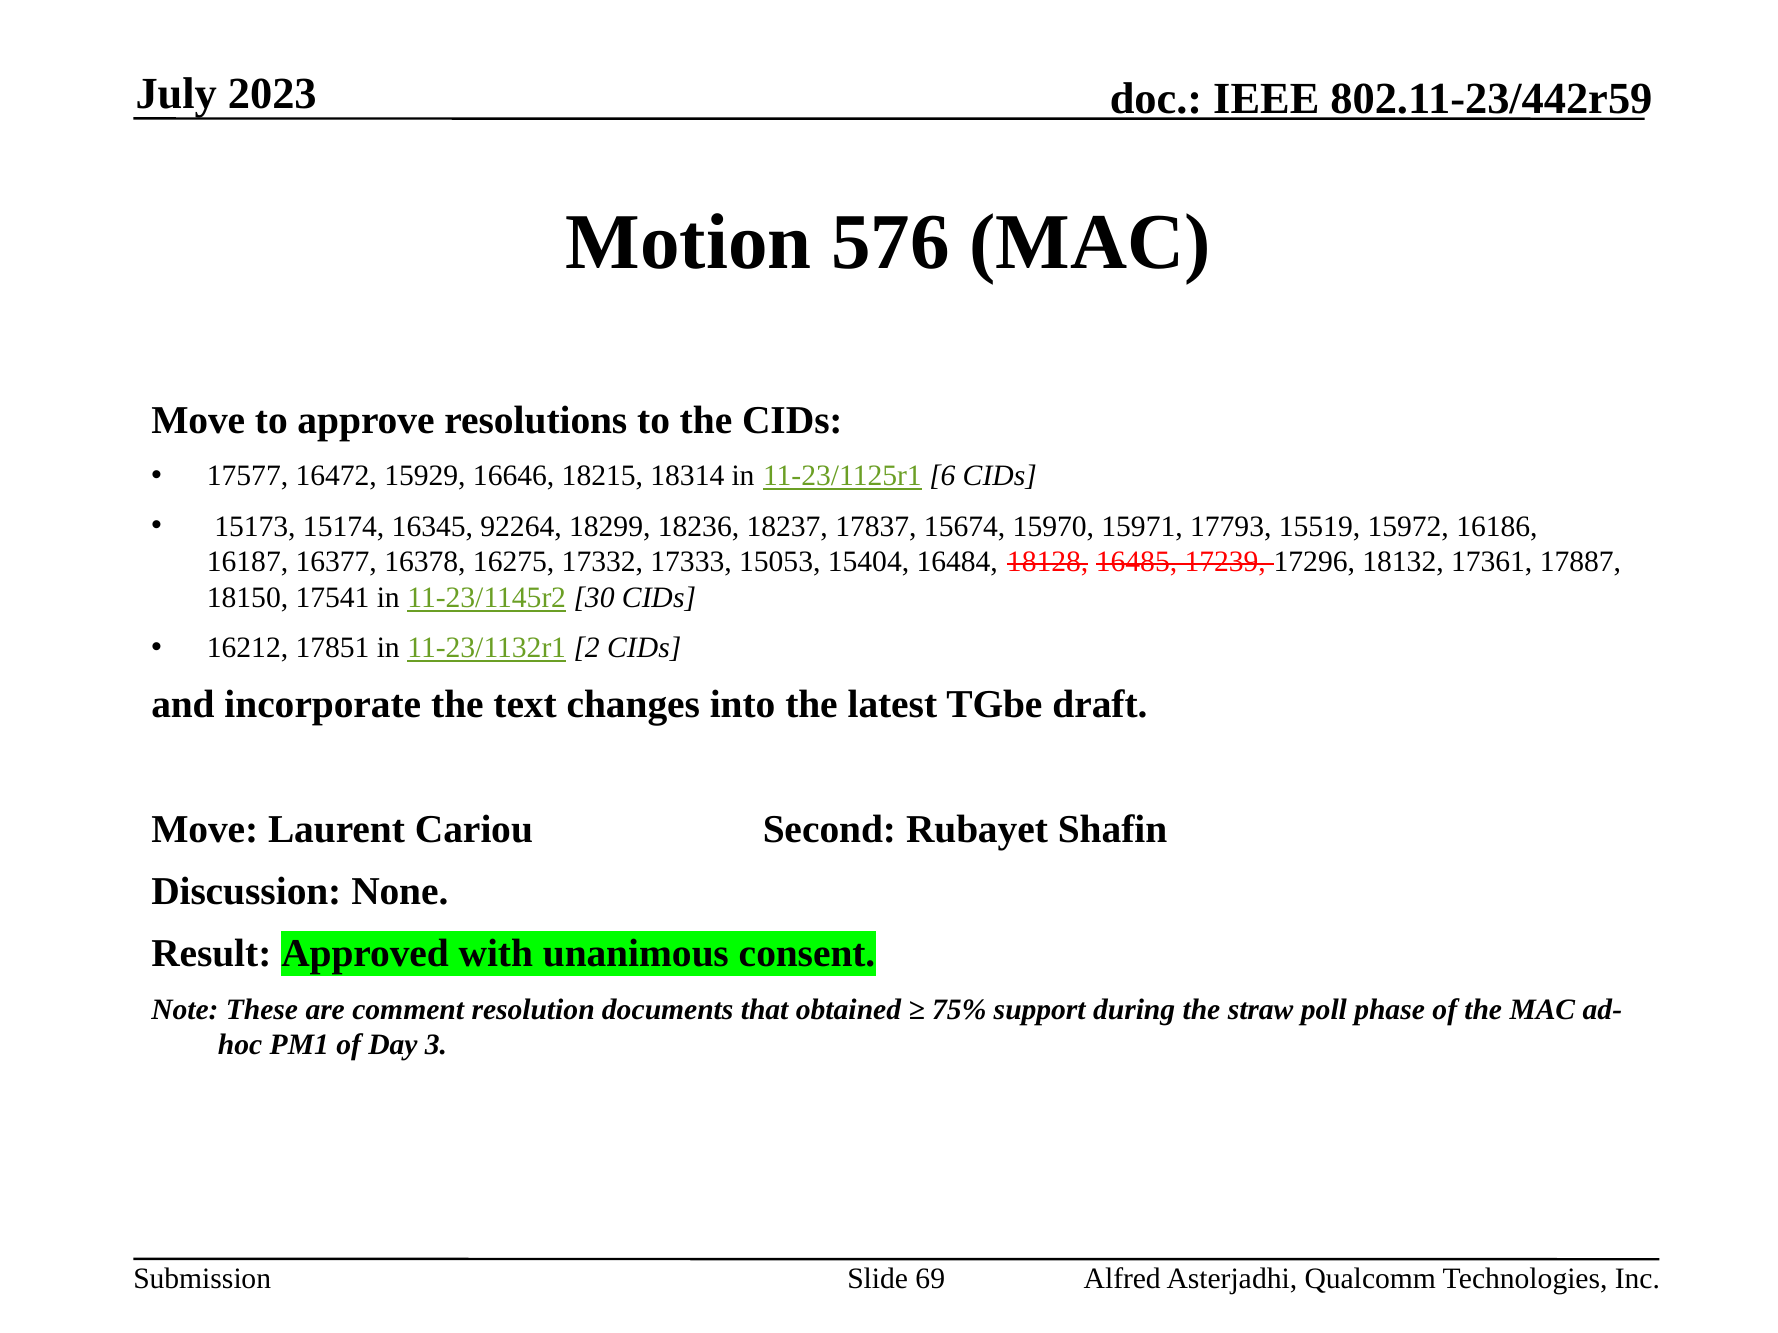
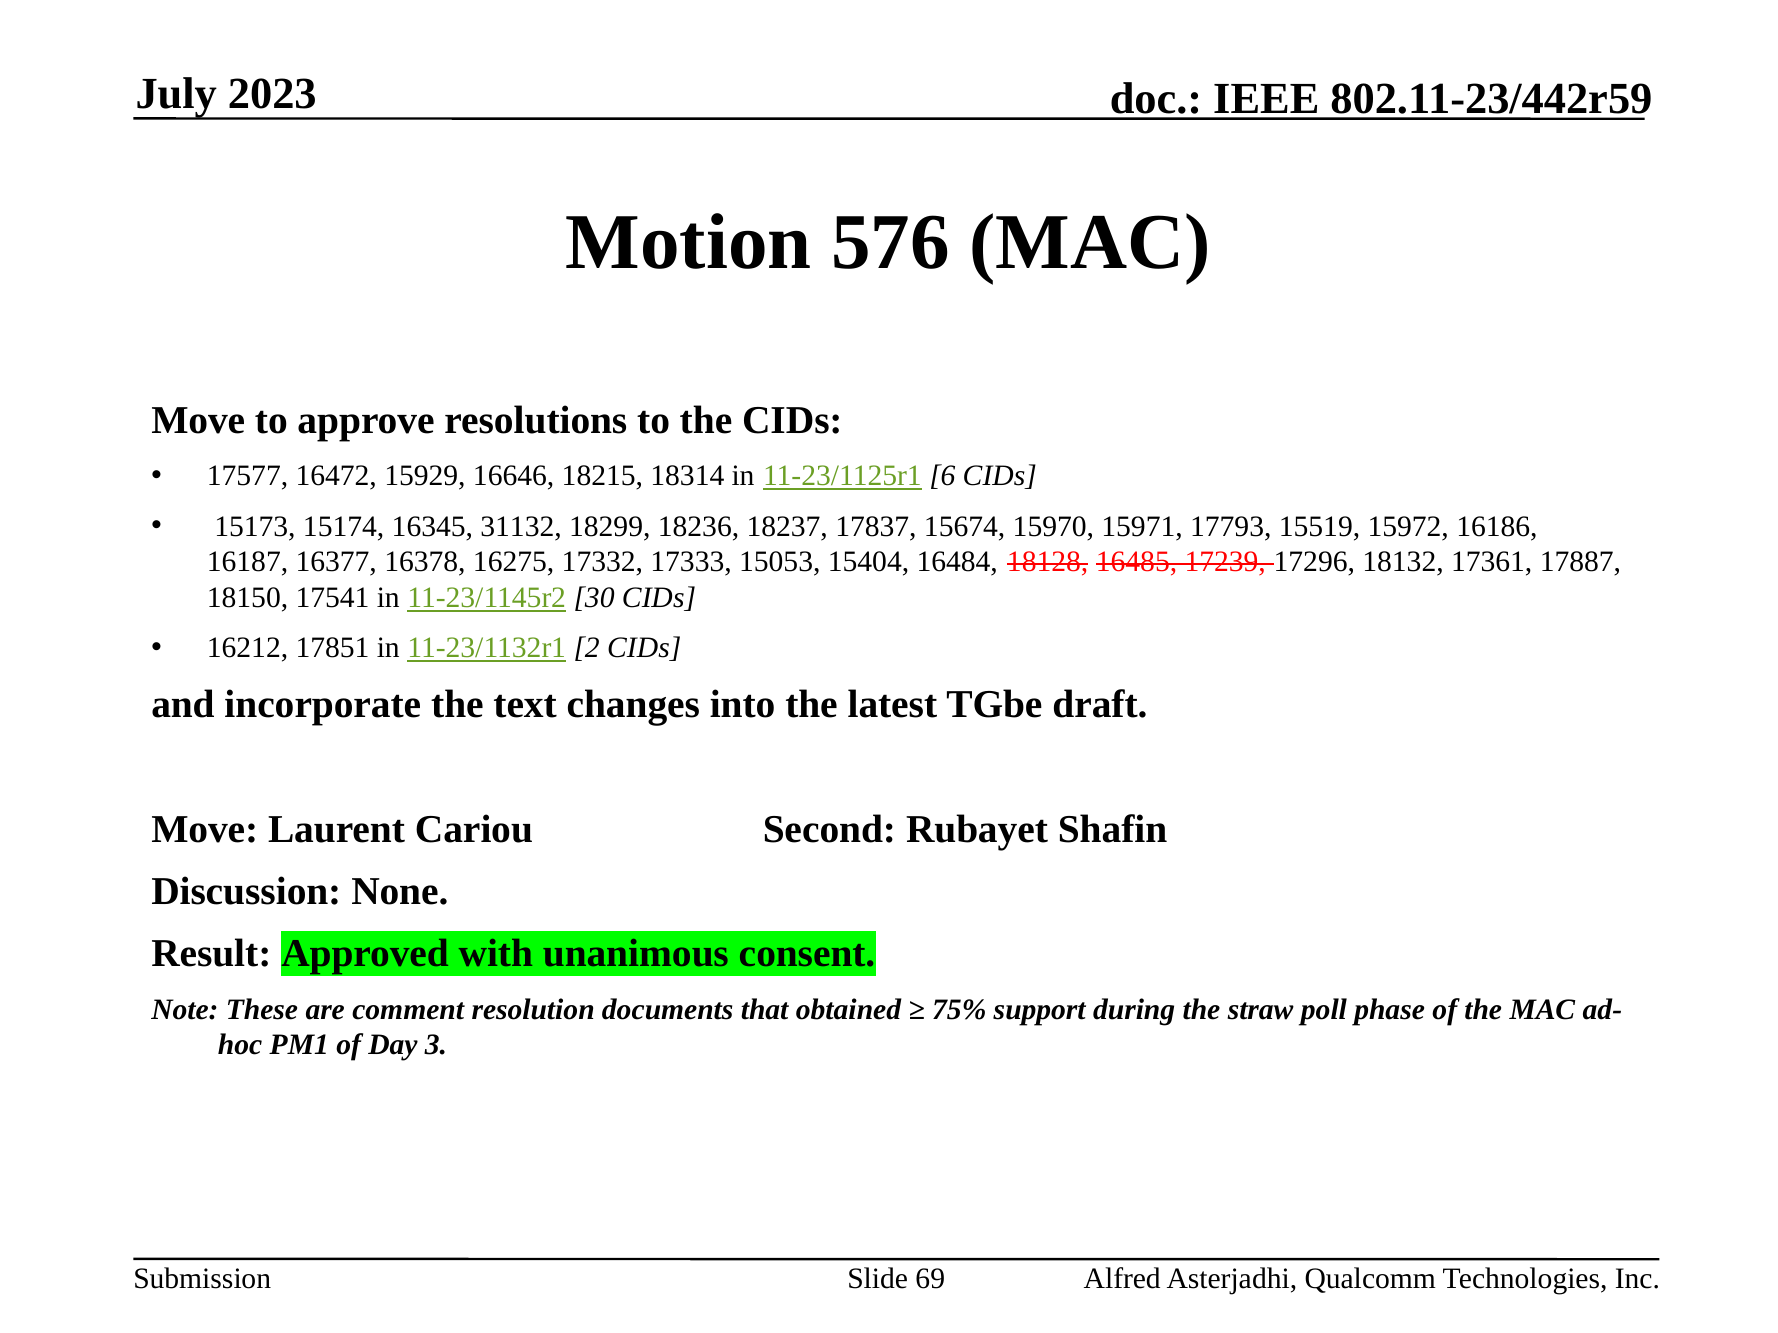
92264: 92264 -> 31132
